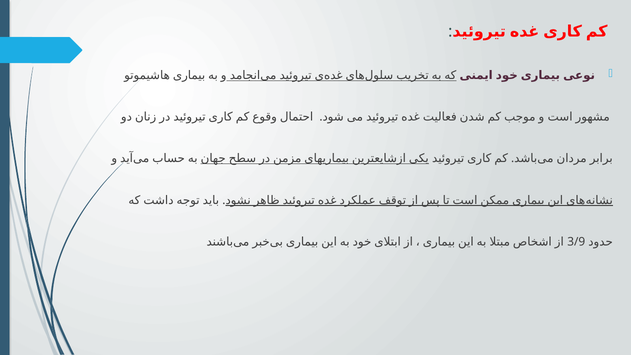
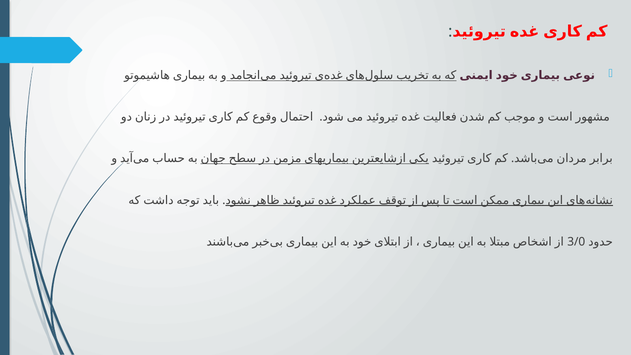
3/9: 3/9 -> 3/0
